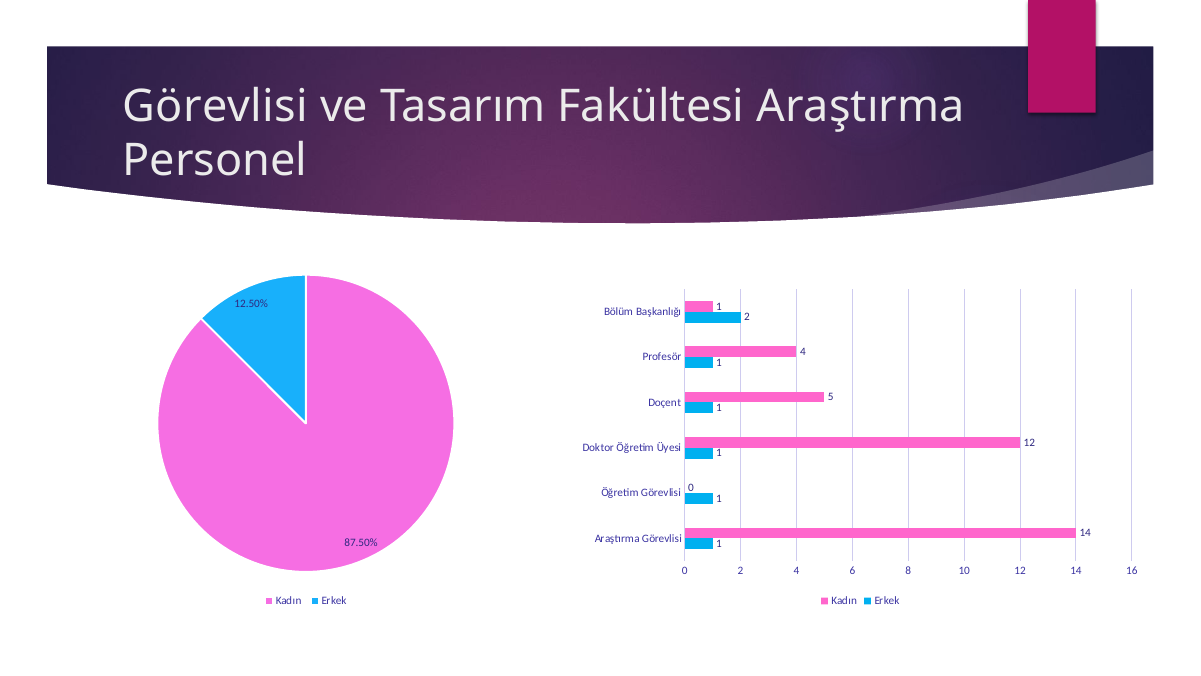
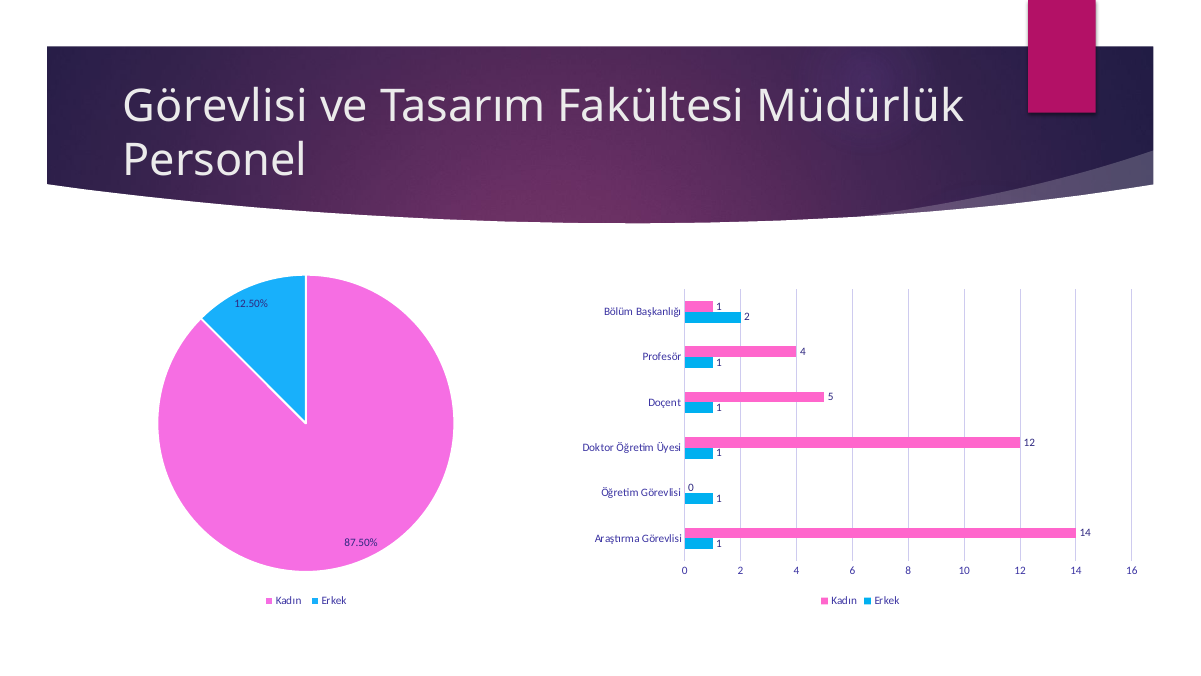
Fakültesi Araştırma: Araştırma -> Müdürlük
